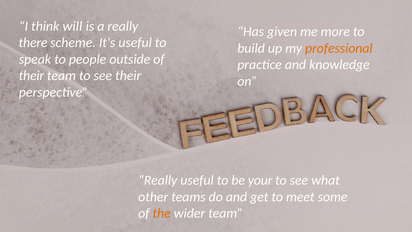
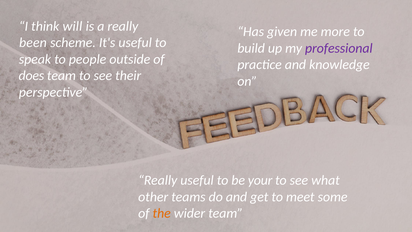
there: there -> been
professional colour: orange -> purple
their at (31, 76): their -> does
